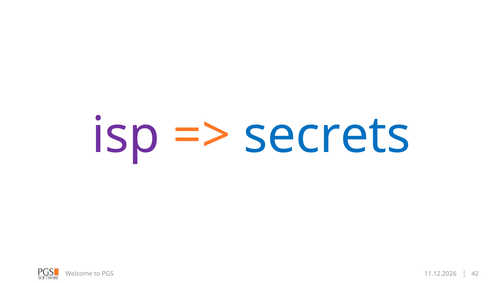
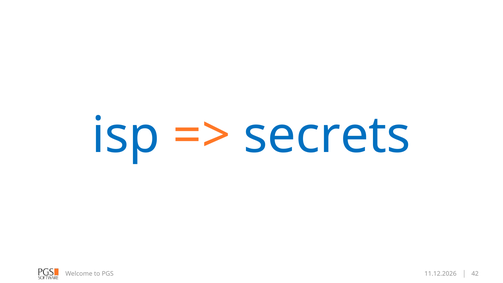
isp colour: purple -> blue
